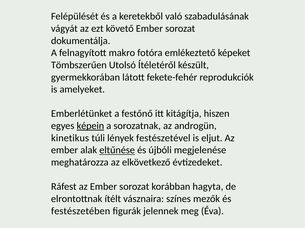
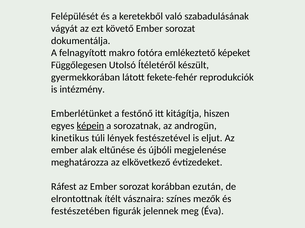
Tömbszerűen: Tömbszerűen -> Függőlegesen
amelyeket: amelyeket -> intézmény
eltűnése underline: present -> none
hagyta: hagyta -> ezután
